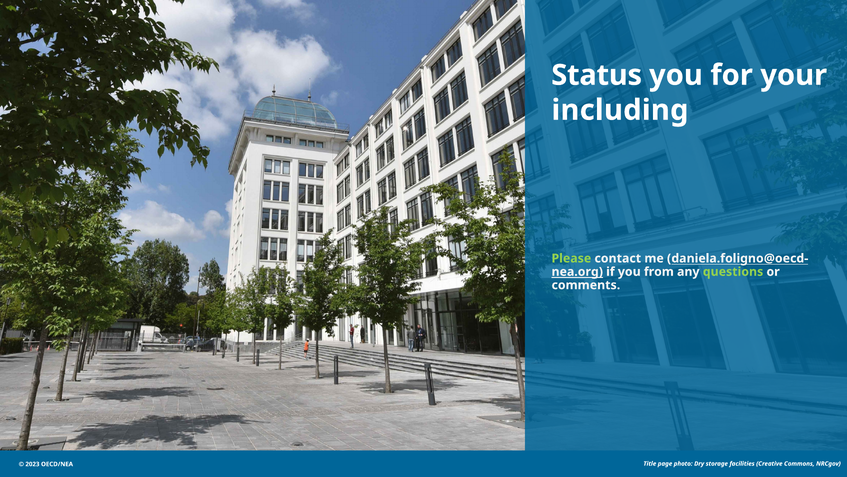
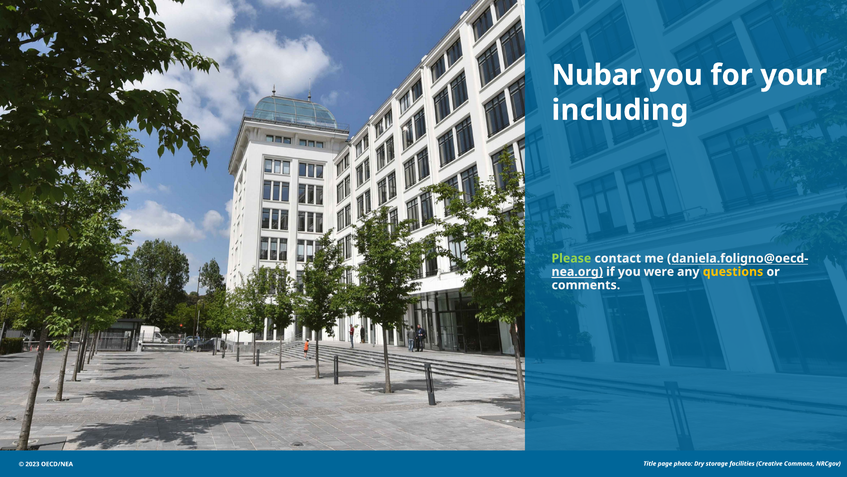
Status: Status -> Nubar
from: from -> were
questions colour: light green -> yellow
